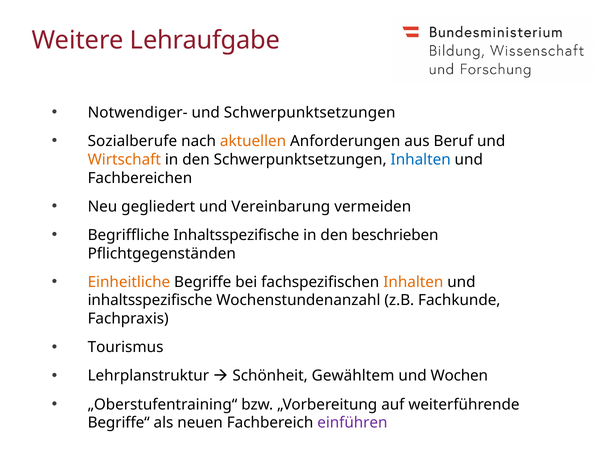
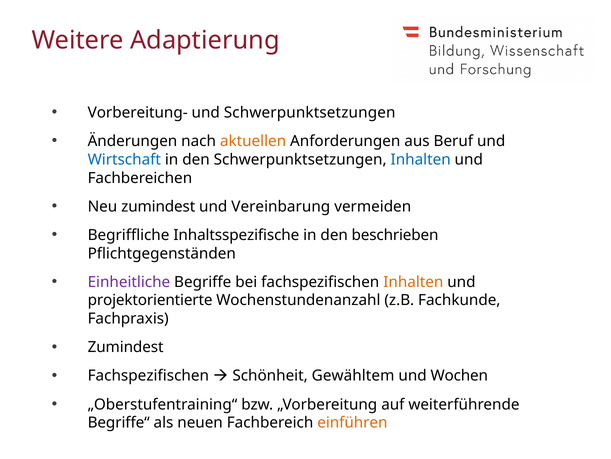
Lehraufgabe: Lehraufgabe -> Adaptierung
Notwendiger-: Notwendiger- -> Vorbereitung-
Sozialberufe: Sozialberufe -> Änderungen
Wirtschaft colour: orange -> blue
Neu gegliedert: gegliedert -> zumindest
Einheitliche colour: orange -> purple
inhaltsspezifische at (150, 300): inhaltsspezifische -> projektorientierte
Tourismus at (126, 347): Tourismus -> Zumindest
Lehrplanstruktur at (148, 375): Lehrplanstruktur -> Fachspezifischen
einführen colour: purple -> orange
